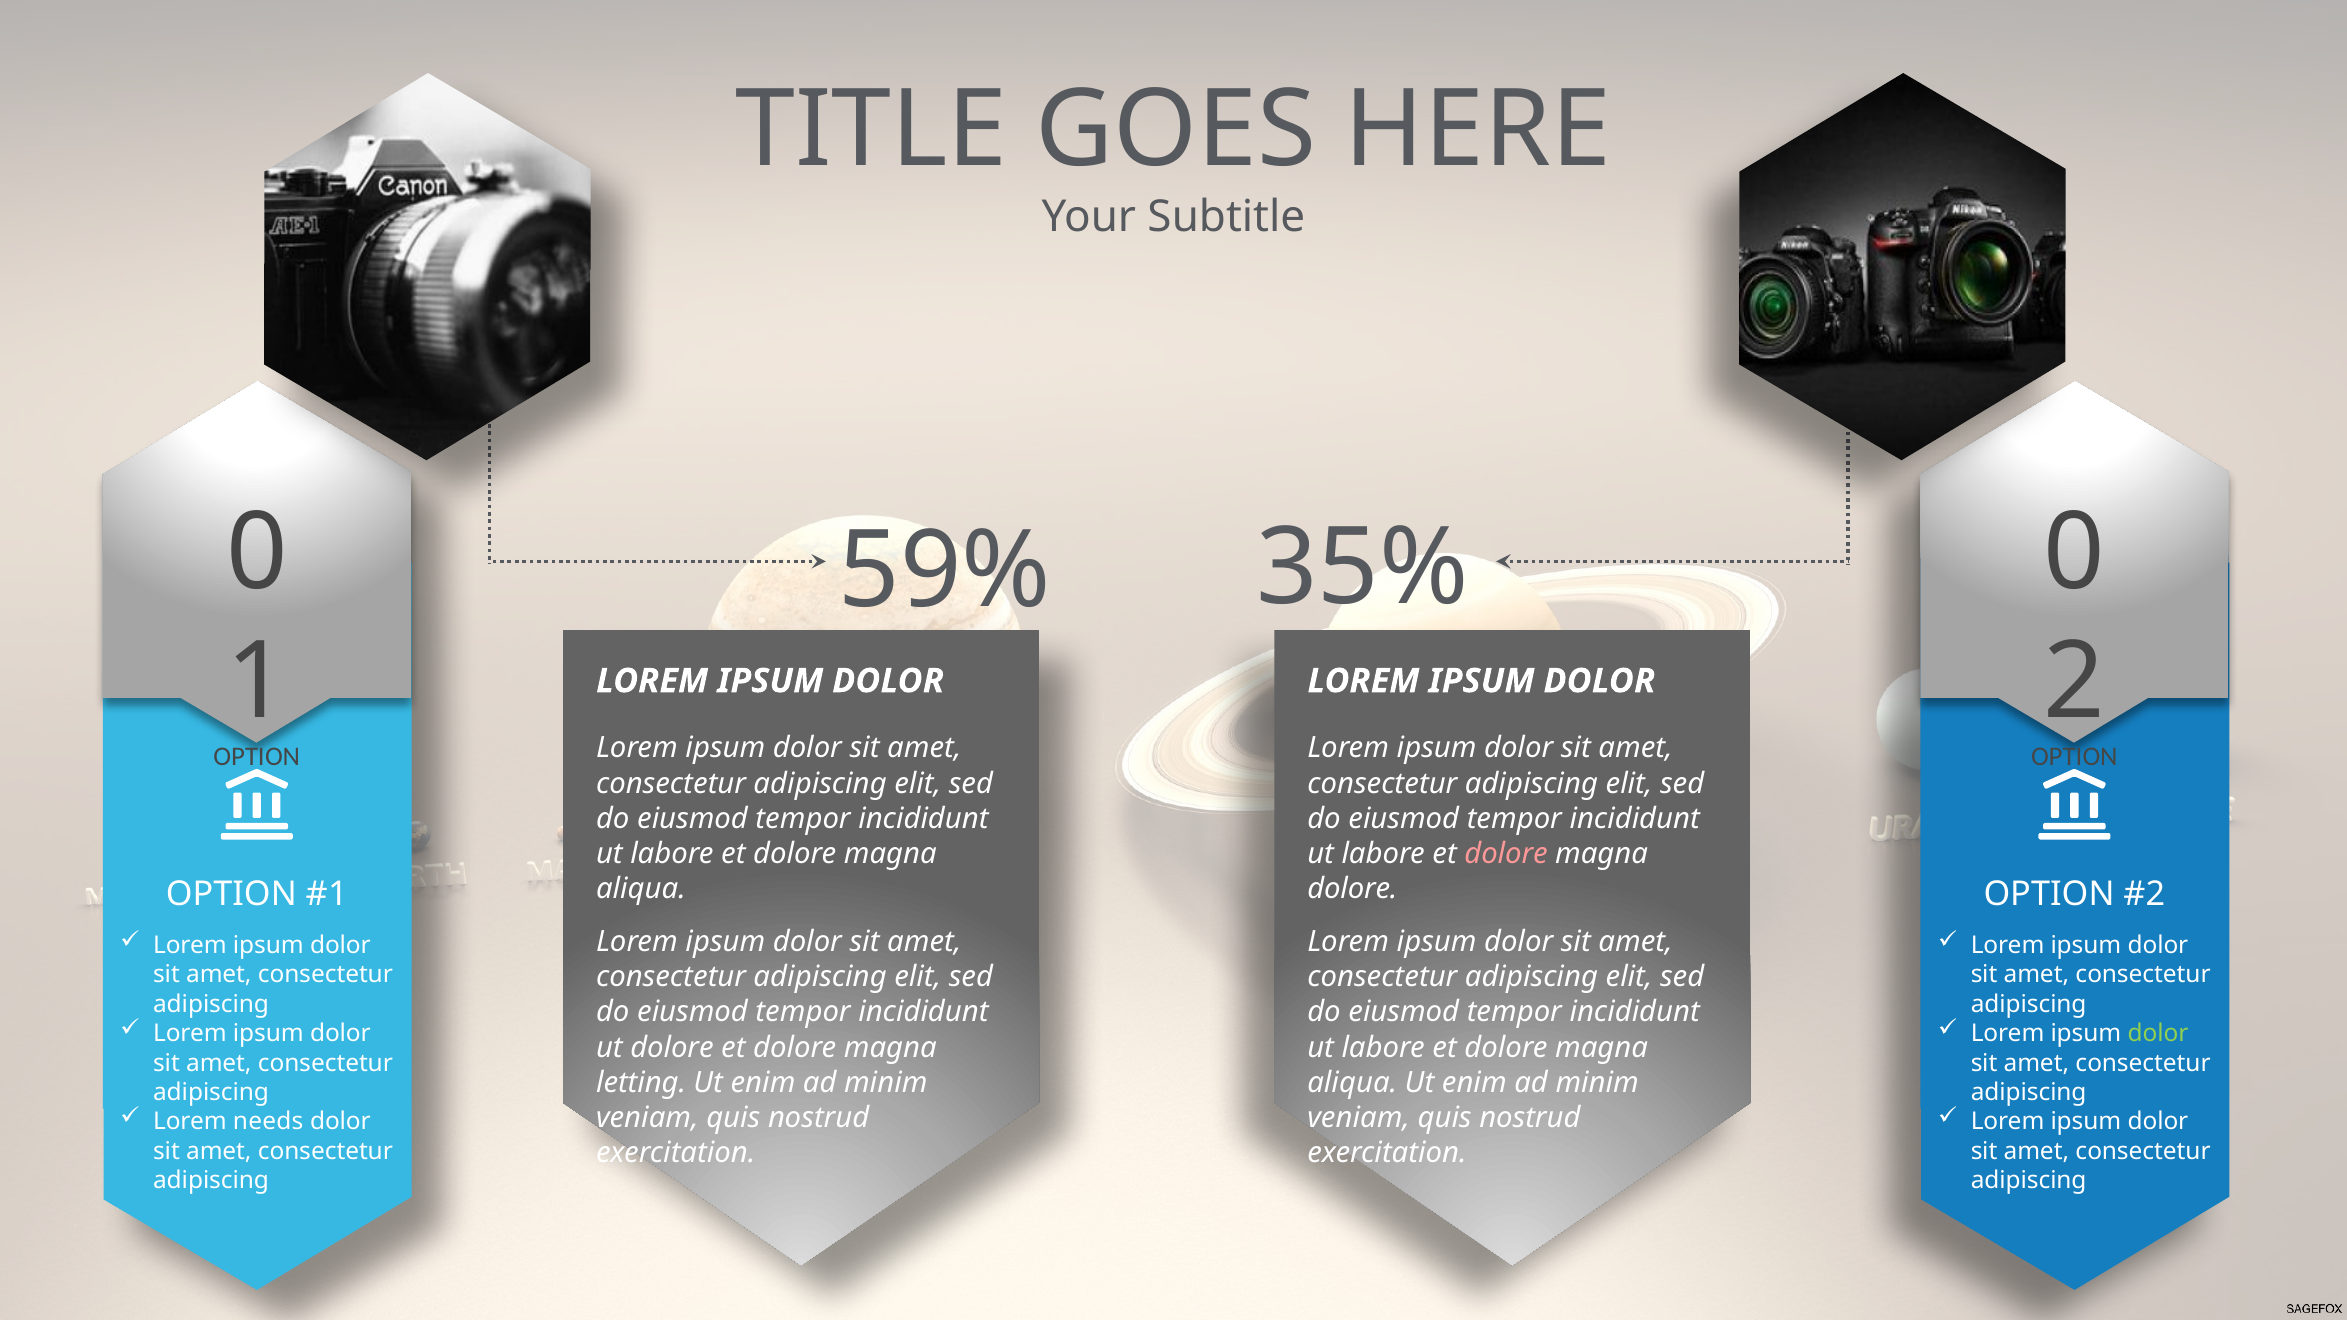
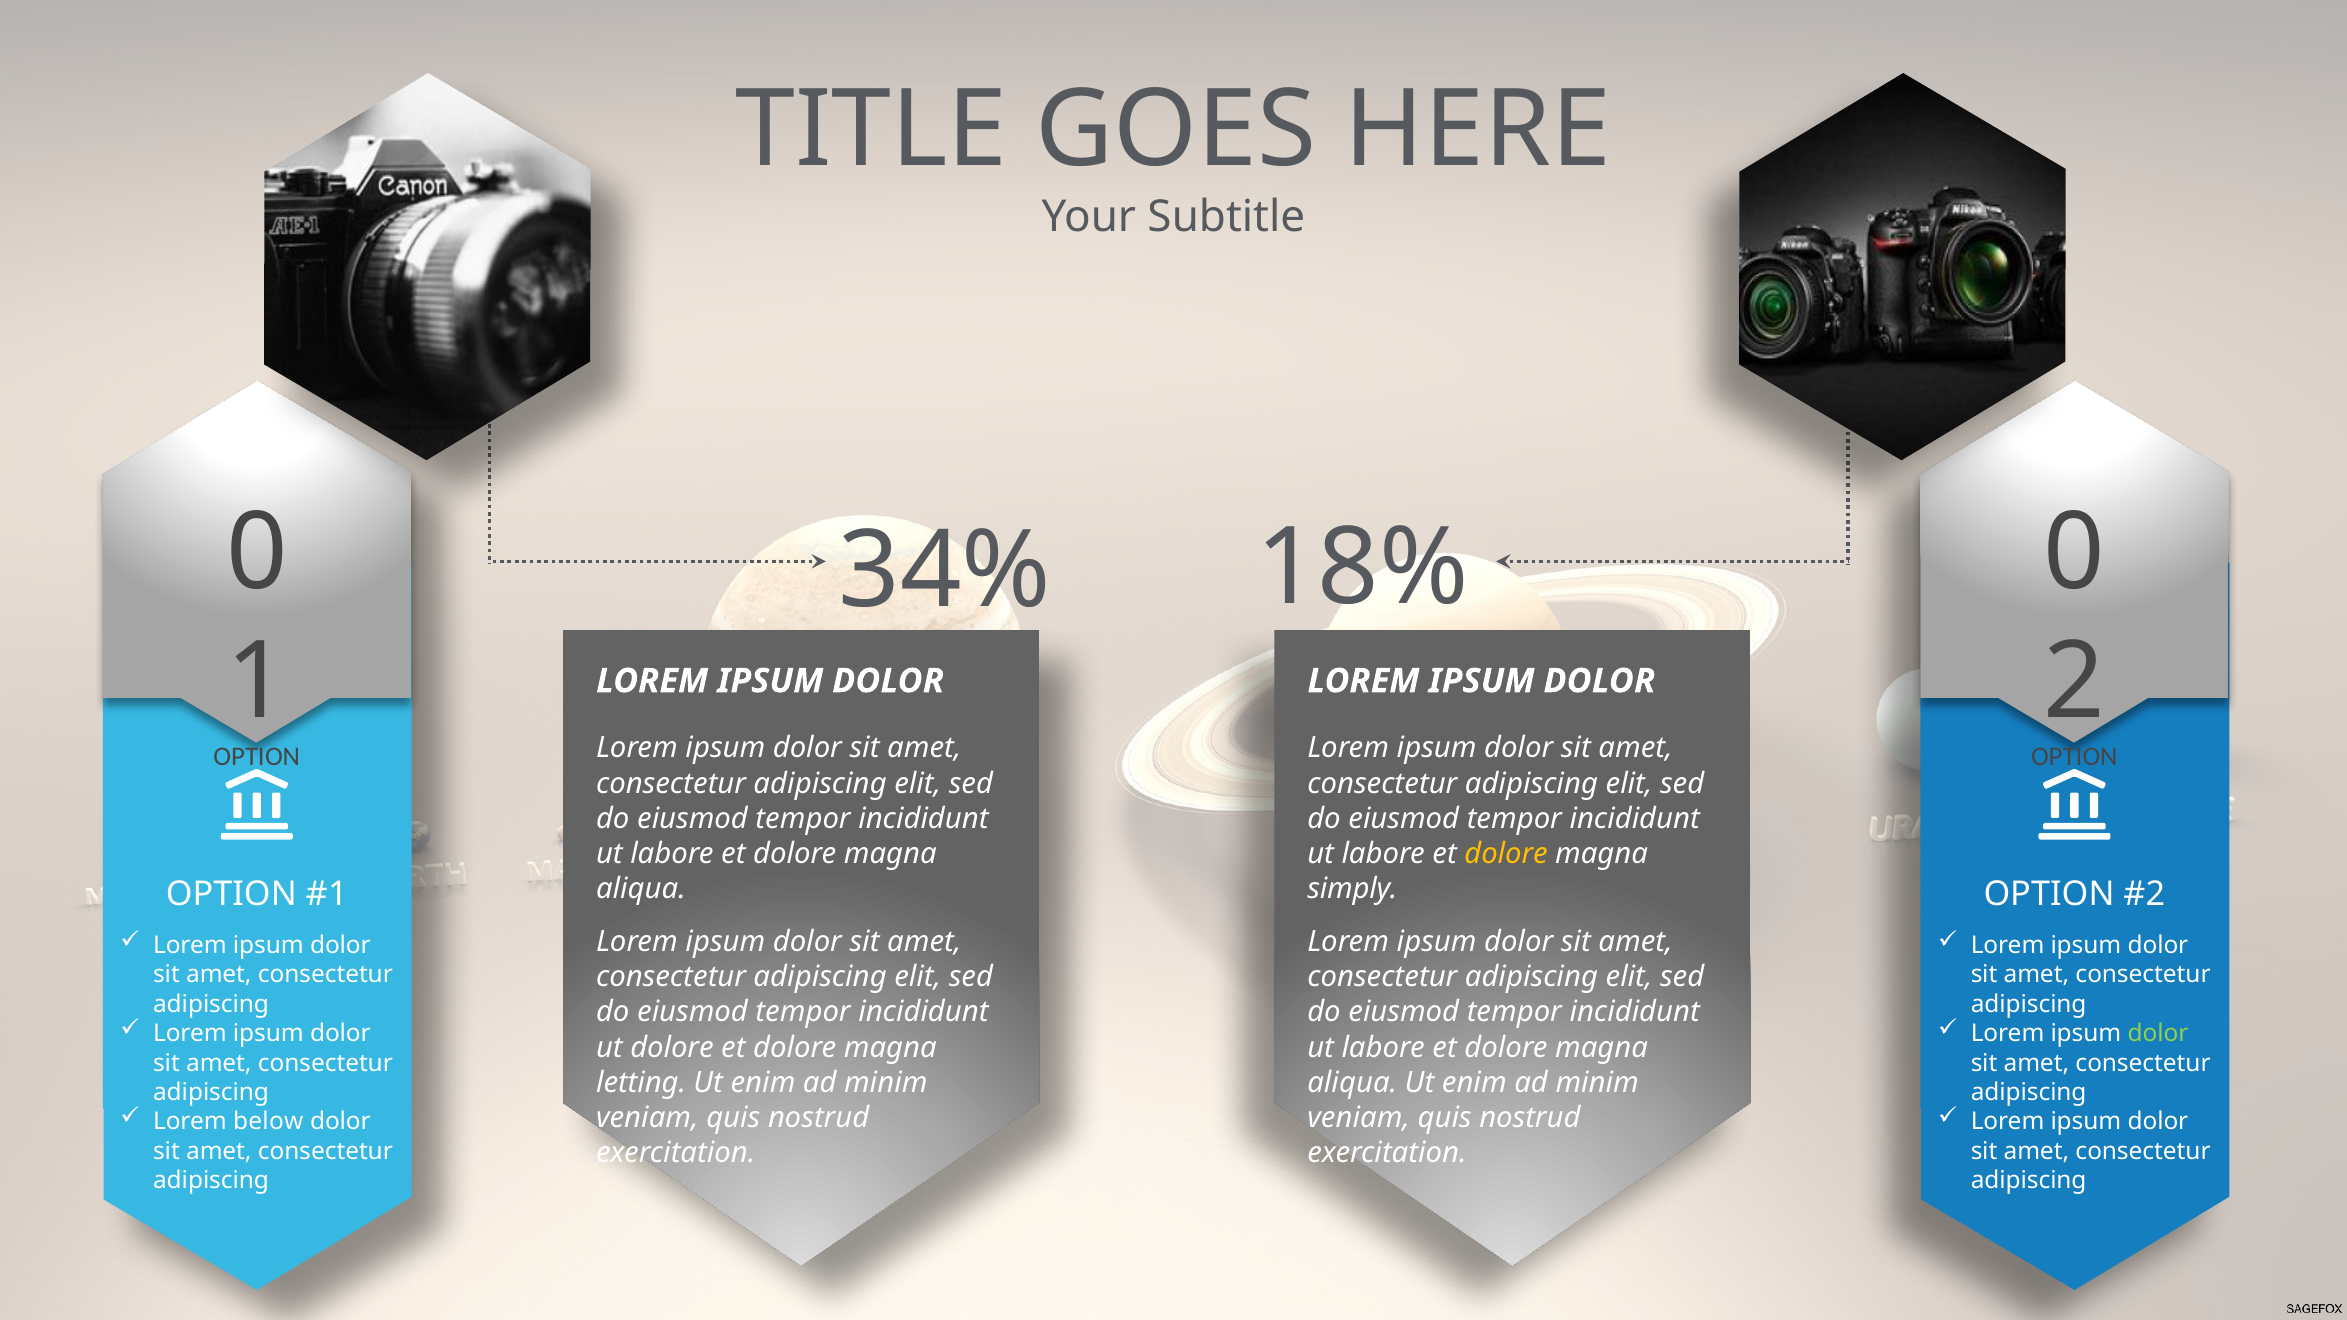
35%: 35% -> 18%
59%: 59% -> 34%
dolore at (1506, 854) colour: pink -> yellow
dolore at (1352, 889): dolore -> simply
needs: needs -> below
